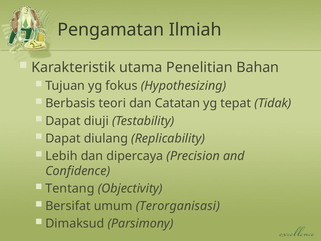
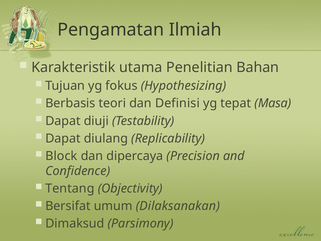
Catatan: Catatan -> Definisi
Tidak: Tidak -> Masa
Lebih: Lebih -> Block
Terorganisasi: Terorganisasi -> Dilaksanakan
